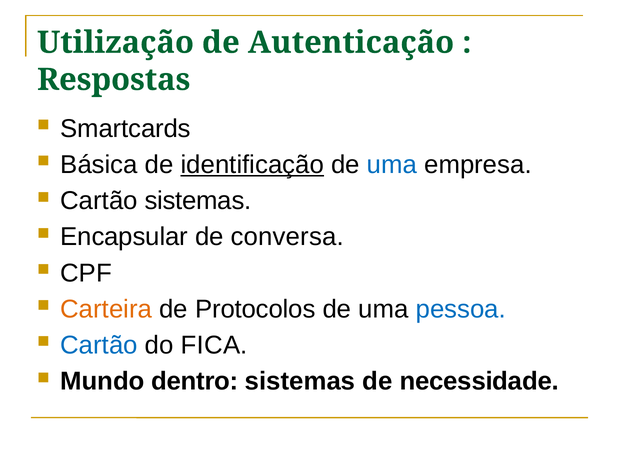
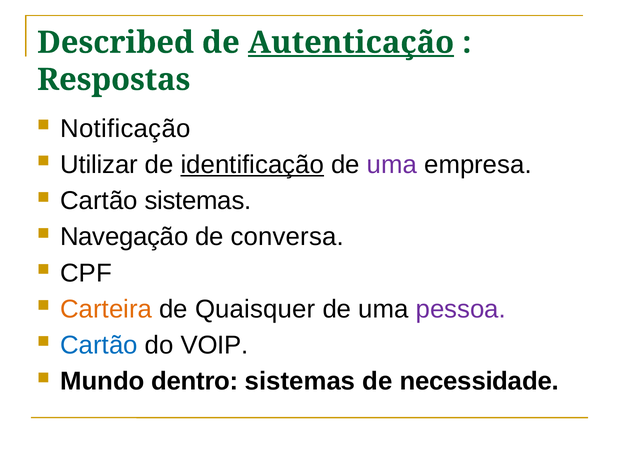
Utilização: Utilização -> Described
Autenticação underline: none -> present
Smartcards: Smartcards -> Notificação
Básica: Básica -> Utilizar
uma at (392, 165) colour: blue -> purple
Encapsular: Encapsular -> Navegação
Protocolos: Protocolos -> Quaisquer
pessoa colour: blue -> purple
FICA: FICA -> VOIP
